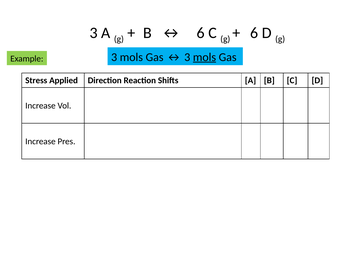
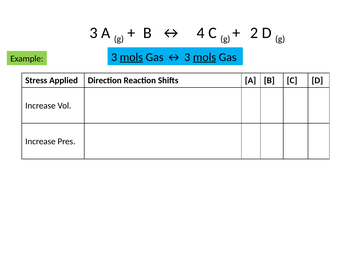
6 at (201, 33): 6 -> 4
6 at (254, 33): 6 -> 2
mols at (131, 57) underline: none -> present
